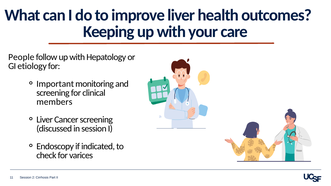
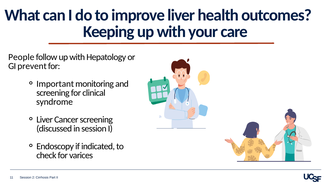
etiology: etiology -> prevent
members: members -> syndrome
